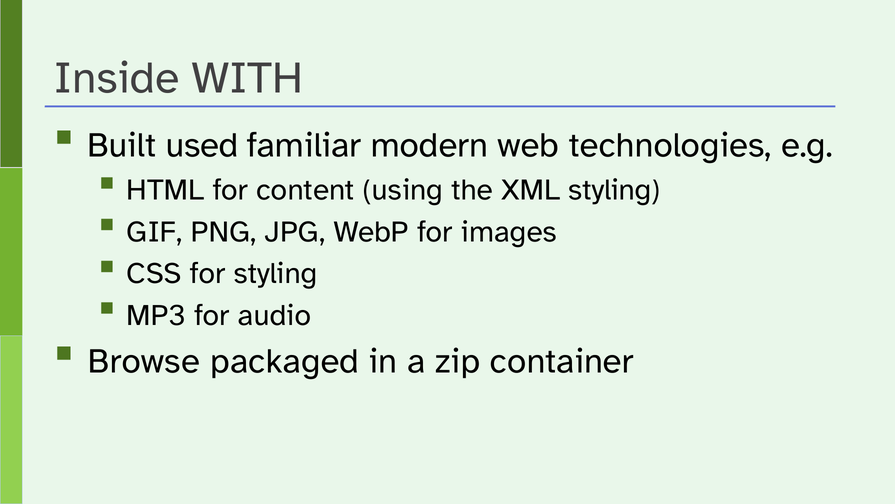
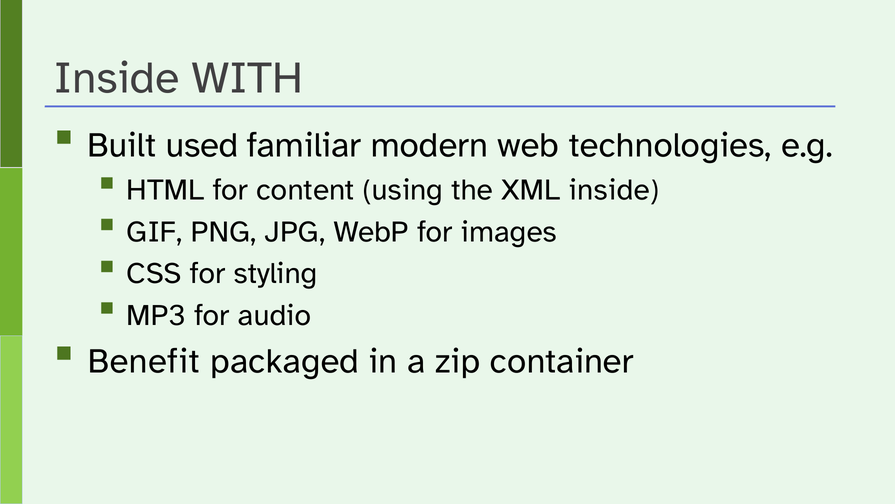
XML styling: styling -> inside
Browse: Browse -> Benefit
